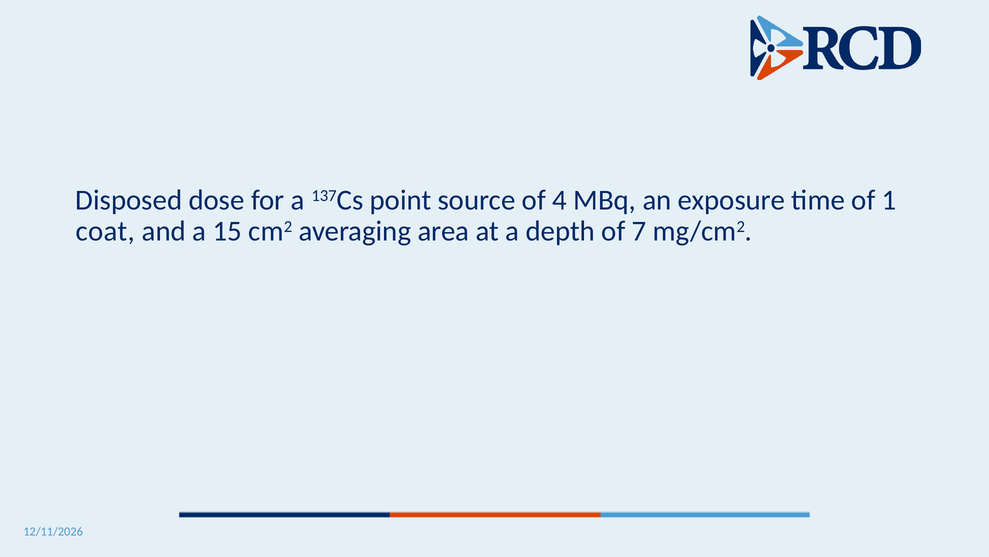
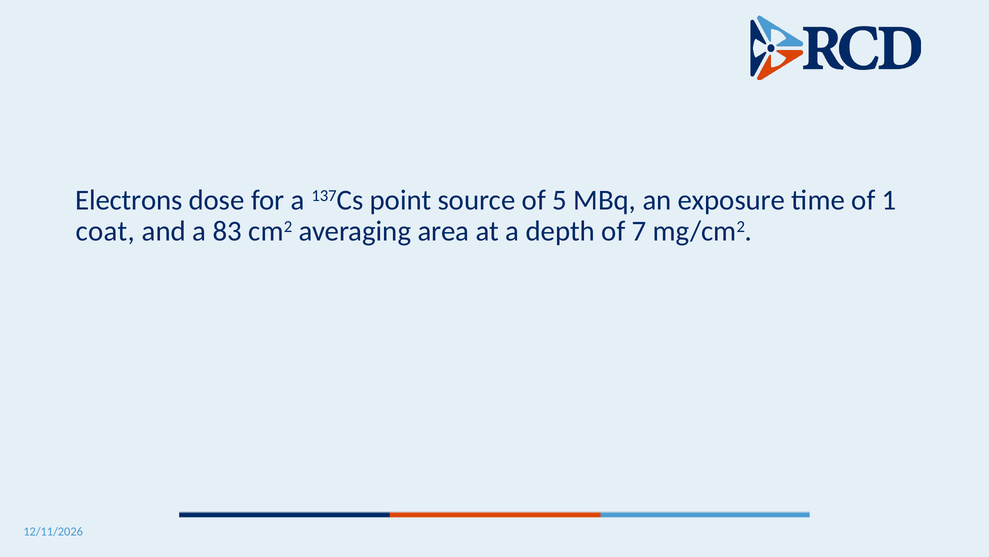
Disposed: Disposed -> Electrons
4: 4 -> 5
15: 15 -> 83
